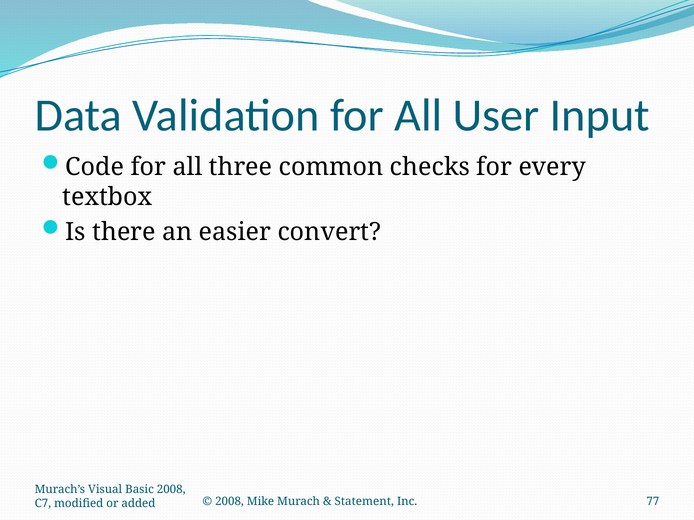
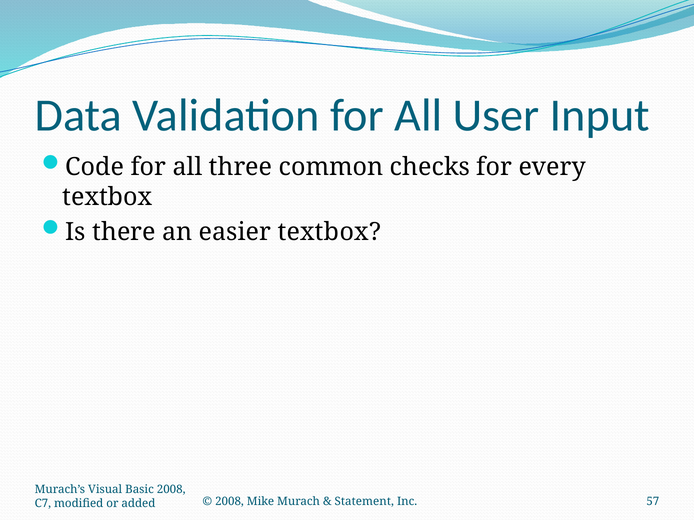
easier convert: convert -> textbox
77: 77 -> 57
